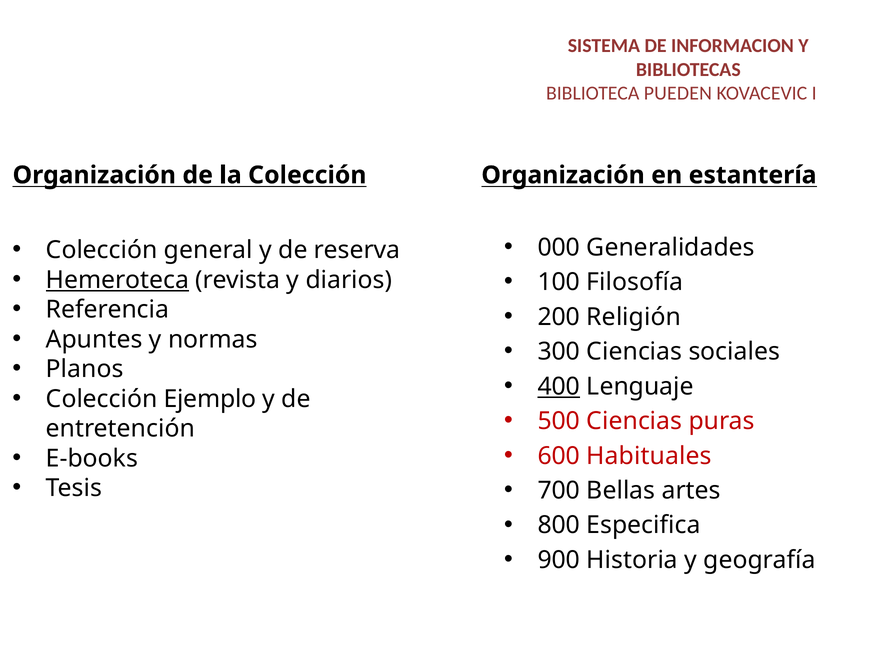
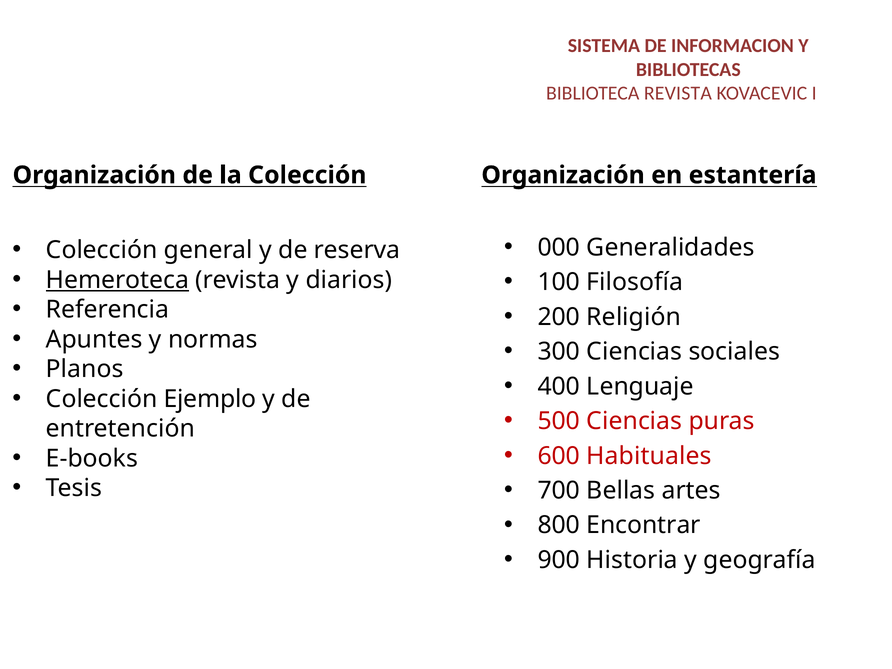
BIBLIOTECA PUEDEN: PUEDEN -> REVISTA
400 underline: present -> none
Especifica: Especifica -> Encontrar
